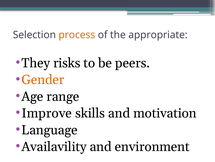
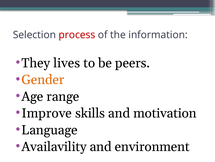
process colour: orange -> red
appropriate: appropriate -> information
risks: risks -> lives
